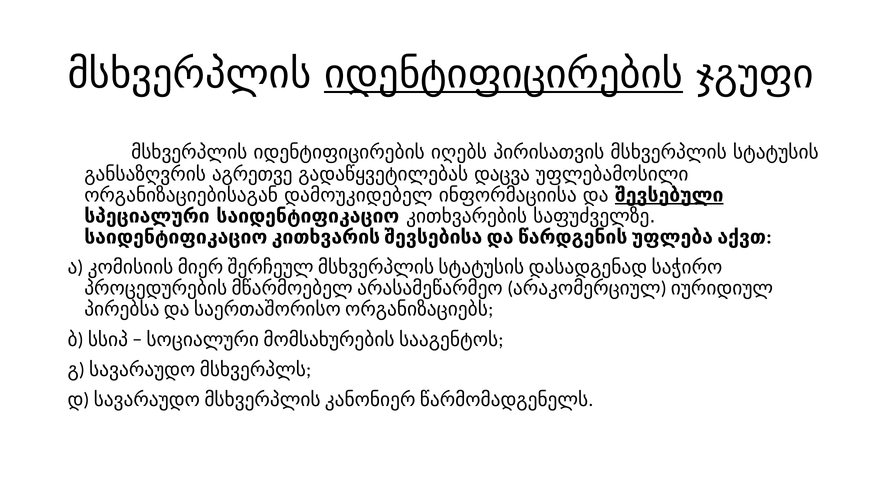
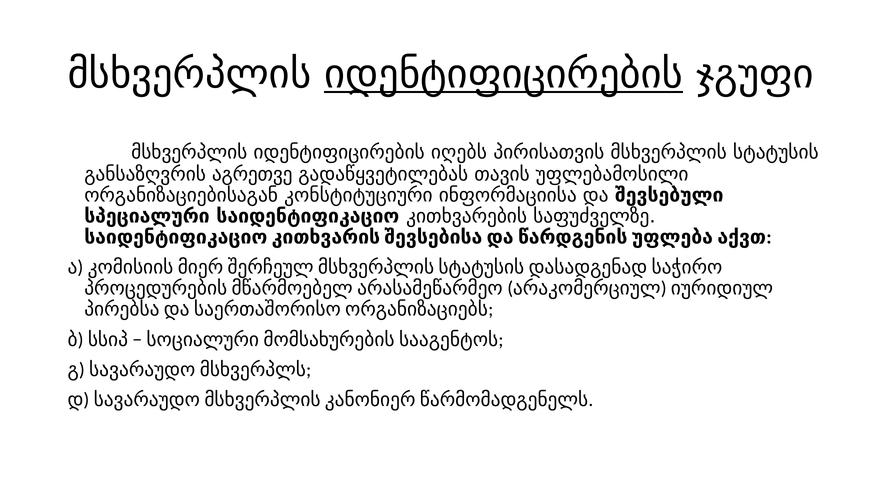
დაცვა: დაცვა -> თავის
დამოუკიდებელ: დამოუკიდებელ -> კონსტიტუციური
შევსებული underline: present -> none
